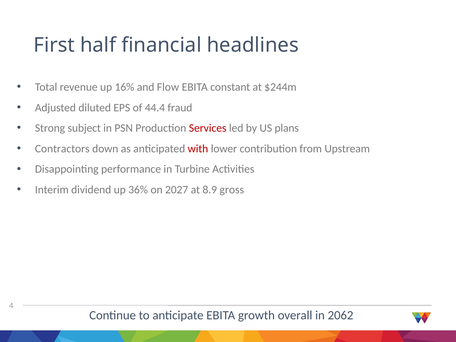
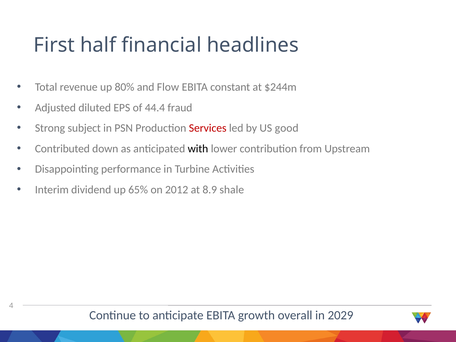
16%: 16% -> 80%
plans: plans -> good
Contractors: Contractors -> Contributed
with colour: red -> black
36%: 36% -> 65%
2027: 2027 -> 2012
gross: gross -> shale
2062: 2062 -> 2029
